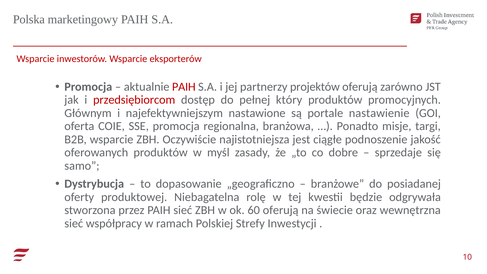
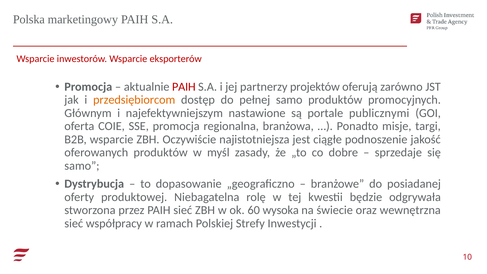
przedsiębiorcom colour: red -> orange
pełnej który: który -> samo
nastawienie: nastawienie -> publicznymi
60 oferują: oferują -> wysoka
